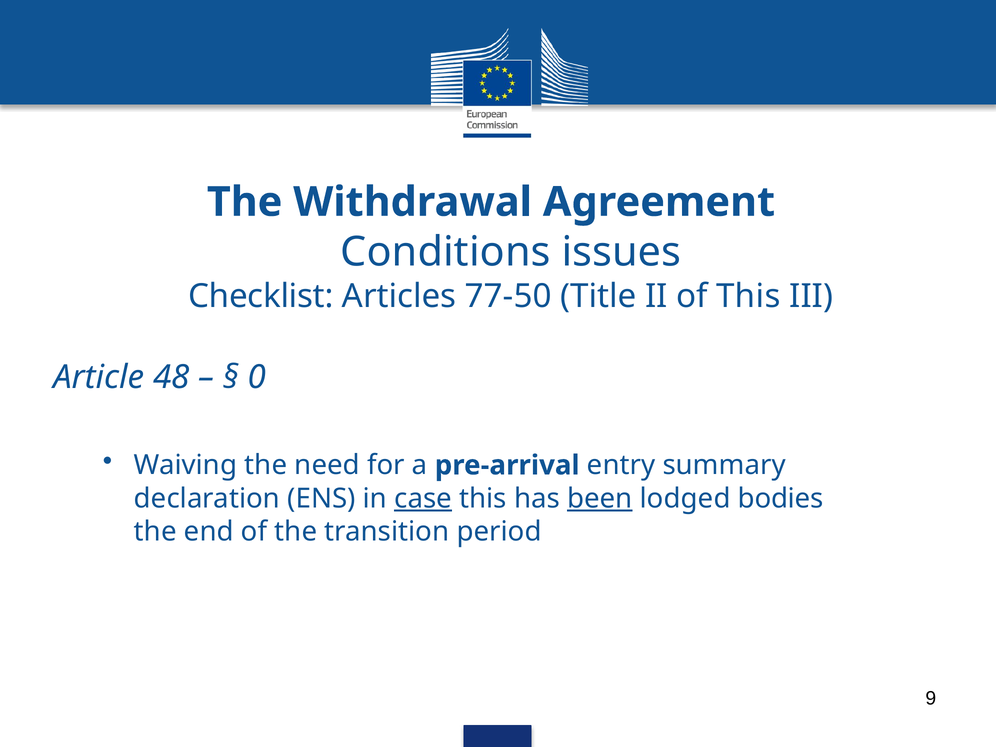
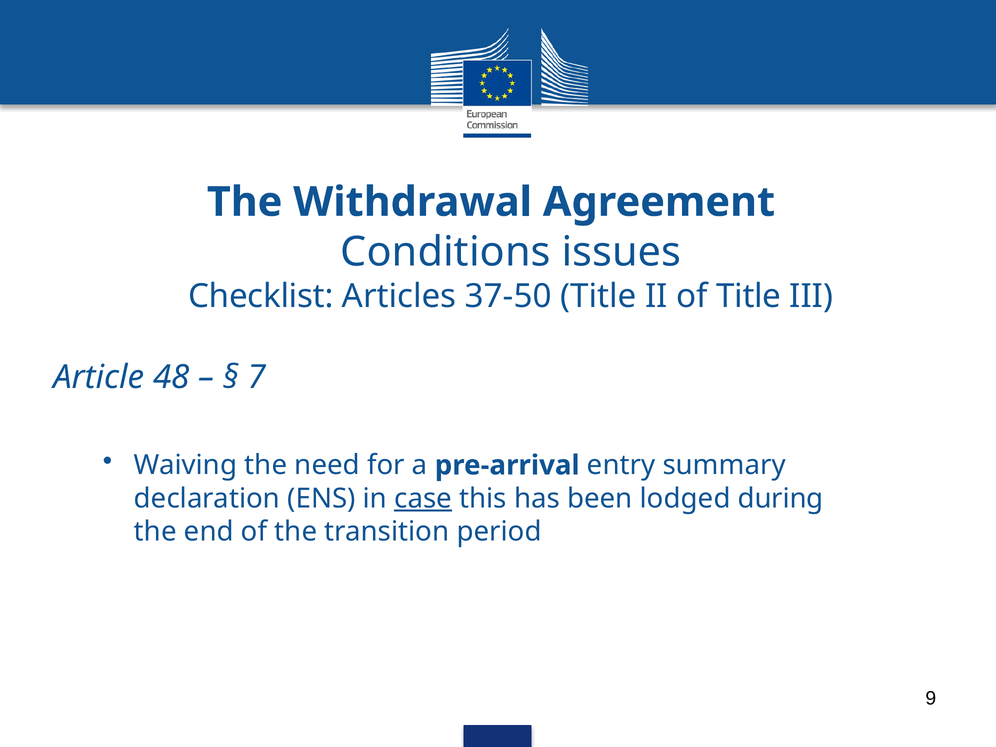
77-50: 77-50 -> 37-50
of This: This -> Title
0: 0 -> 7
been underline: present -> none
bodies: bodies -> during
